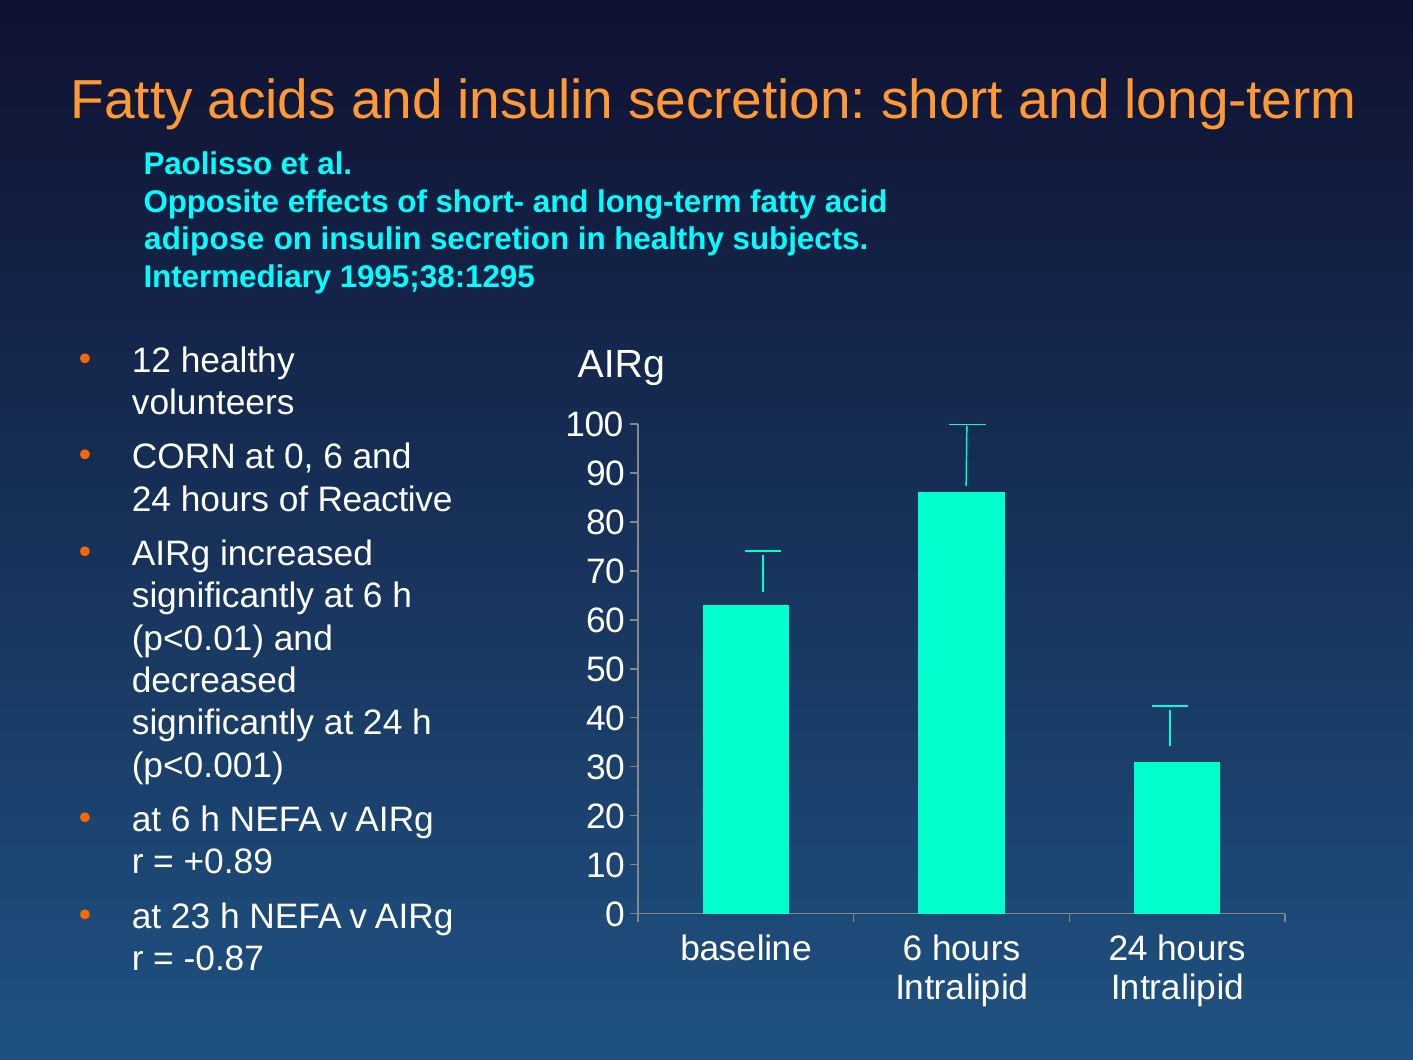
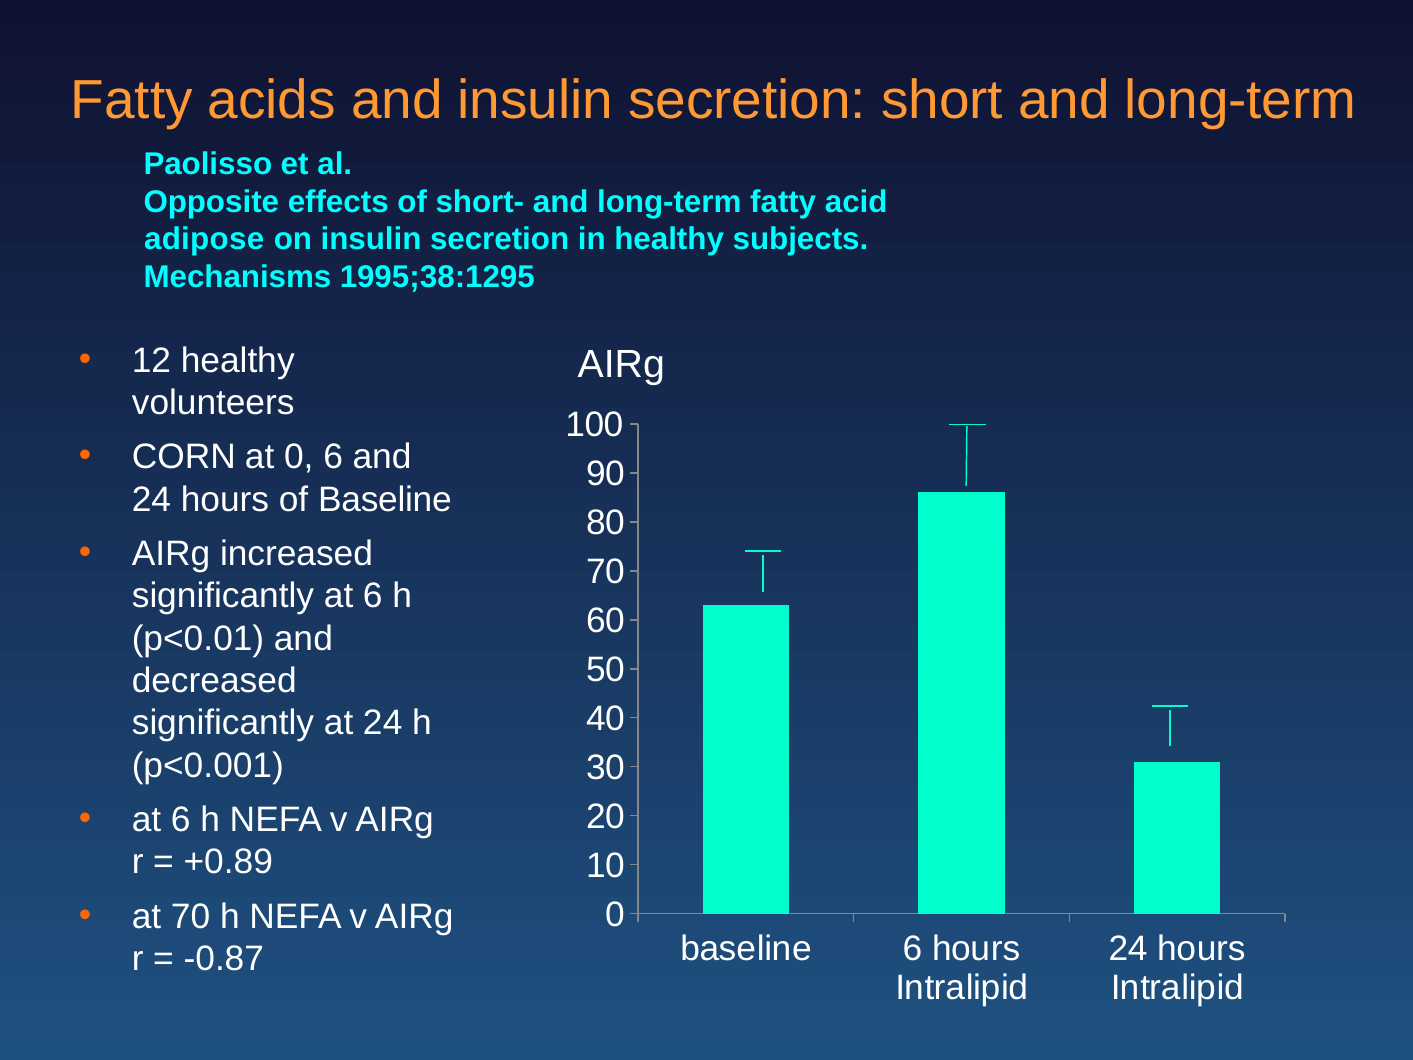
Intermediary: Intermediary -> Mechanisms
of Reactive: Reactive -> Baseline
at 23: 23 -> 70
